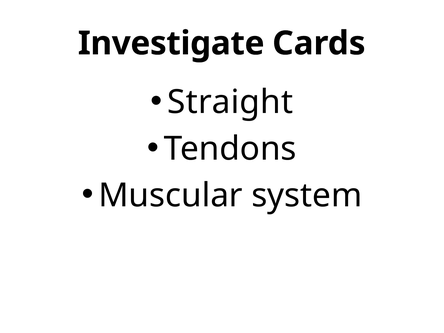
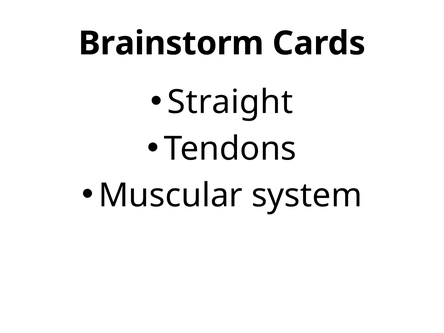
Investigate: Investigate -> Brainstorm
